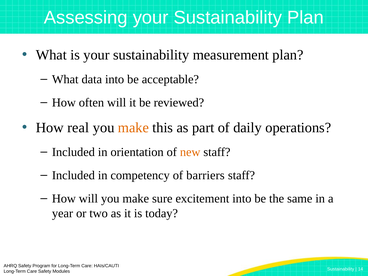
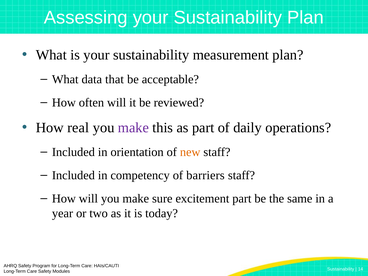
data into: into -> that
make at (133, 128) colour: orange -> purple
excitement into: into -> part
